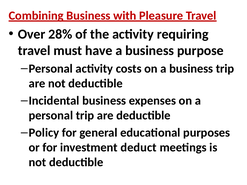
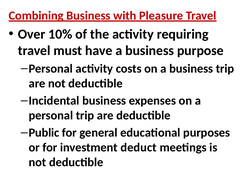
28%: 28% -> 10%
Policy: Policy -> Public
